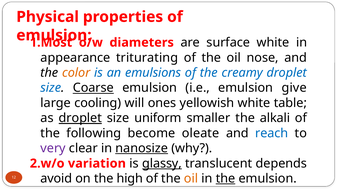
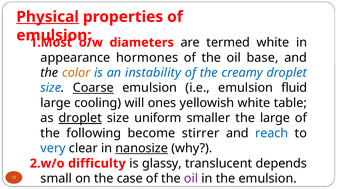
Physical underline: none -> present
surface: surface -> termed
triturating: triturating -> hormones
nose: nose -> base
emulsions: emulsions -> instability
give: give -> fluid
the alkali: alkali -> large
oleate: oleate -> stirrer
very colour: purple -> blue
variation: variation -> difficulty
glassy underline: present -> none
avoid: avoid -> small
high: high -> case
oil at (191, 179) colour: orange -> purple
the at (226, 179) underline: present -> none
